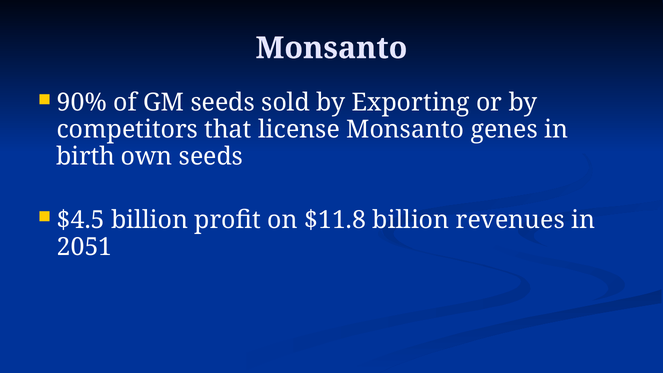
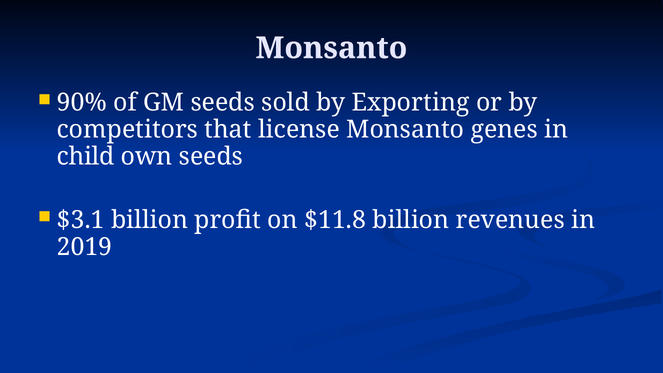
birth: birth -> child
$4.5: $4.5 -> $3.1
2051: 2051 -> 2019
